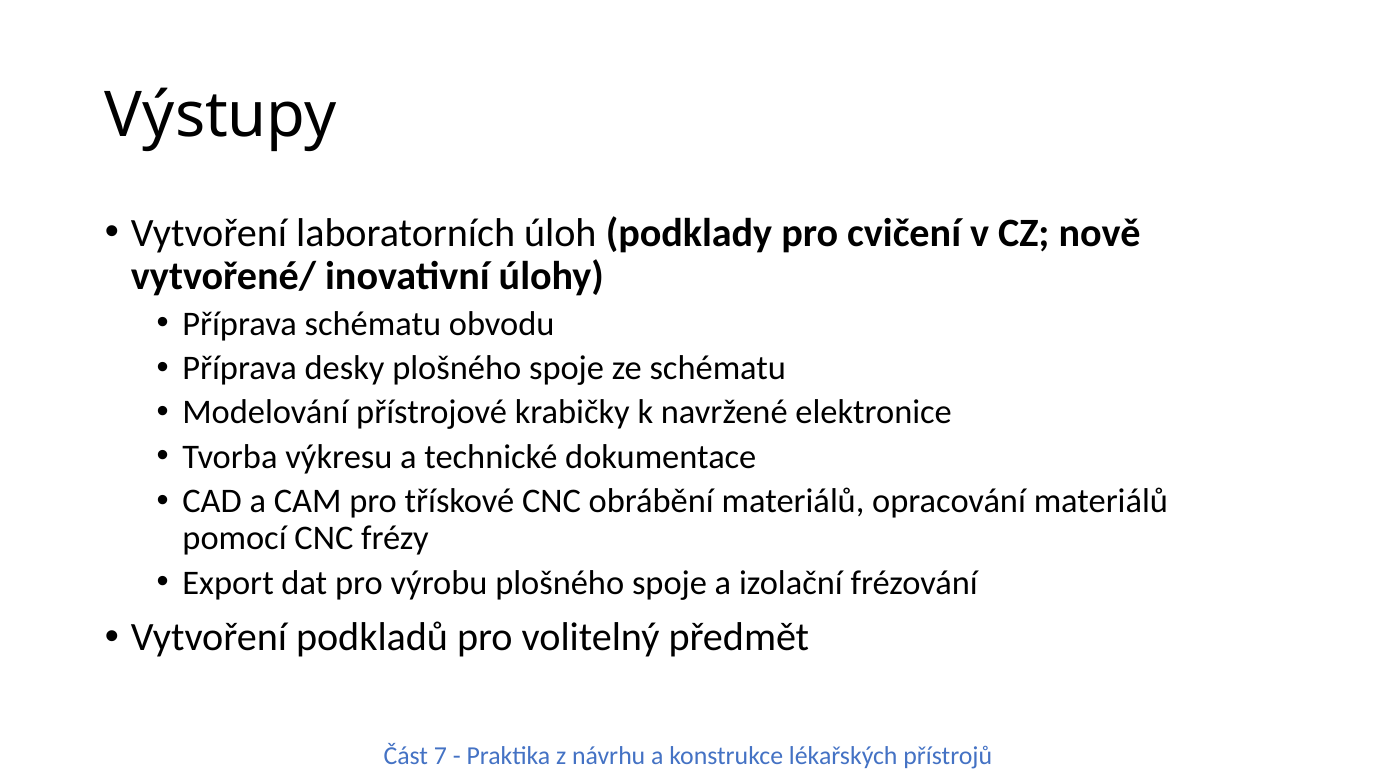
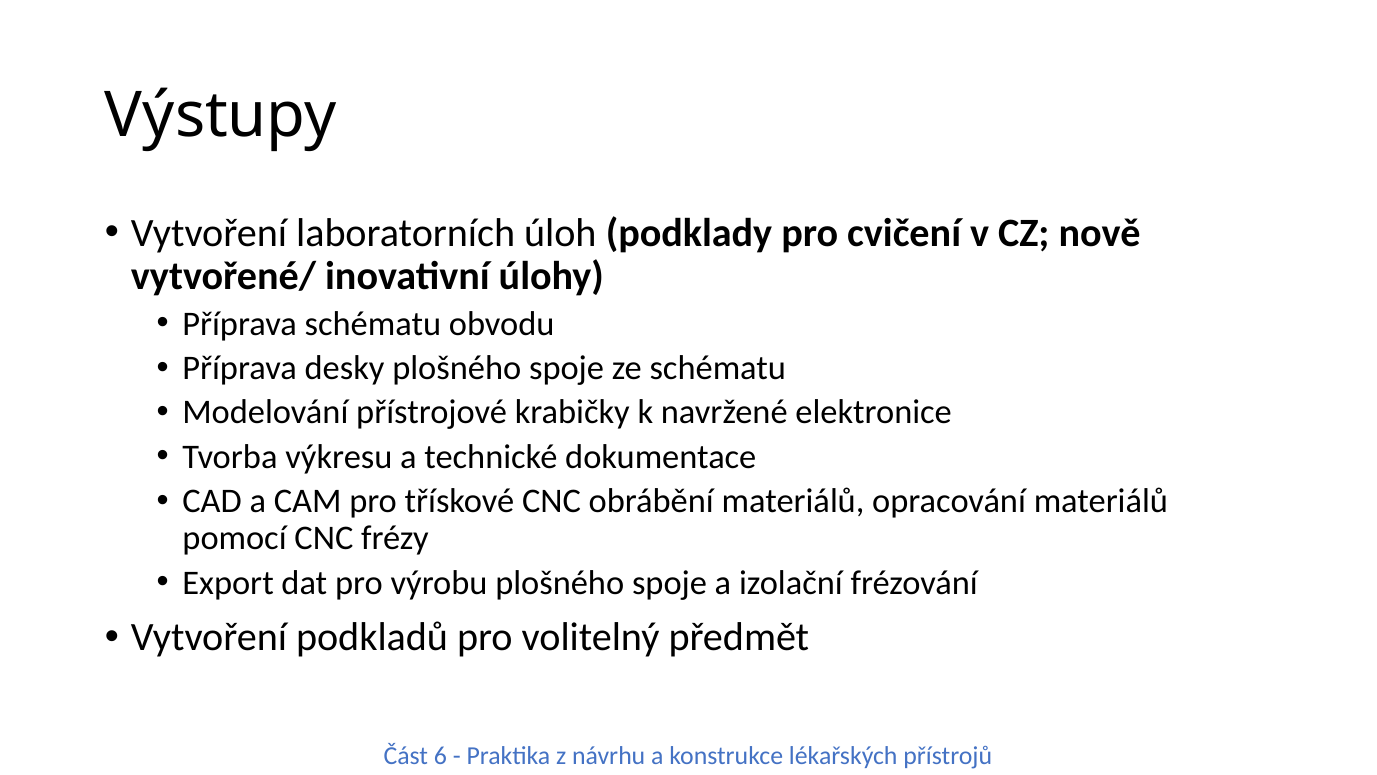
7: 7 -> 6
